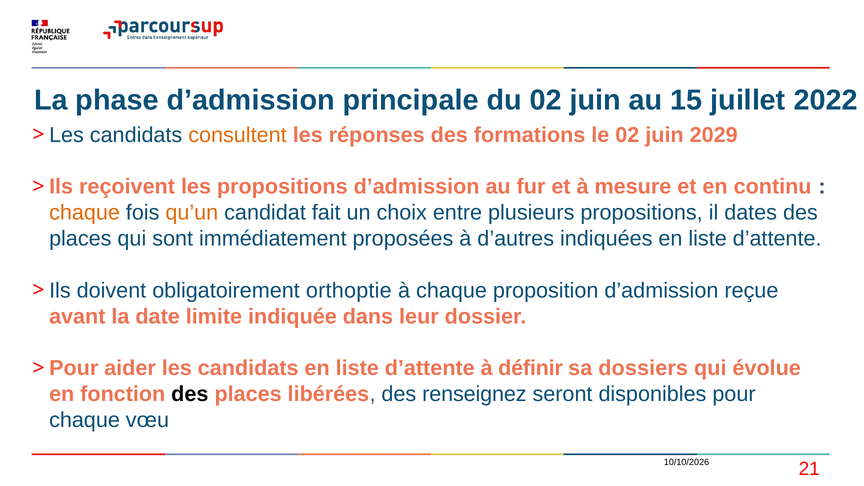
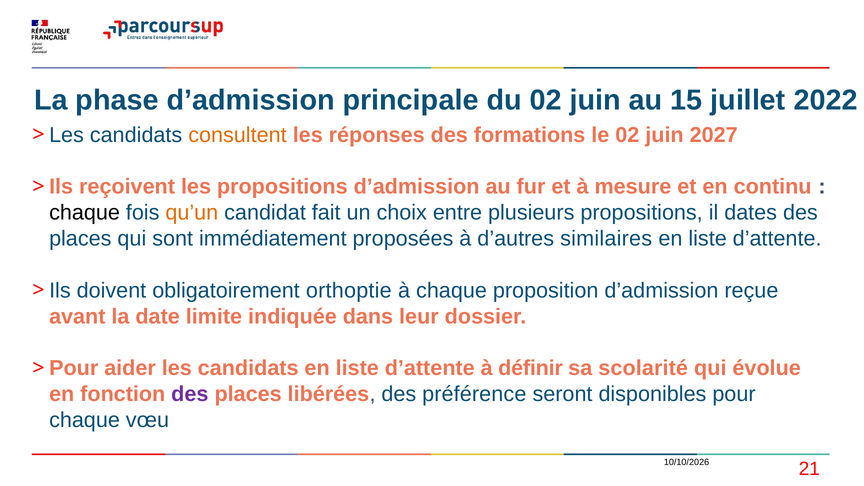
2029: 2029 -> 2027
chaque at (85, 213) colour: orange -> black
indiquées: indiquées -> similaires
dossiers: dossiers -> scolarité
des at (190, 394) colour: black -> purple
renseignez: renseignez -> préférence
